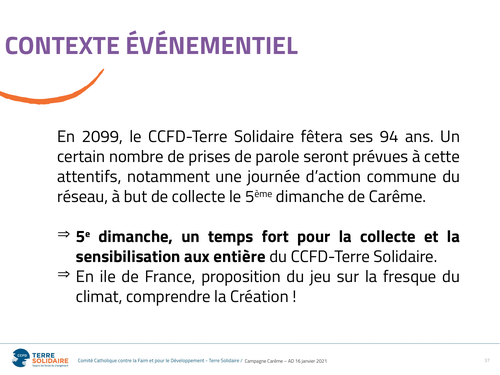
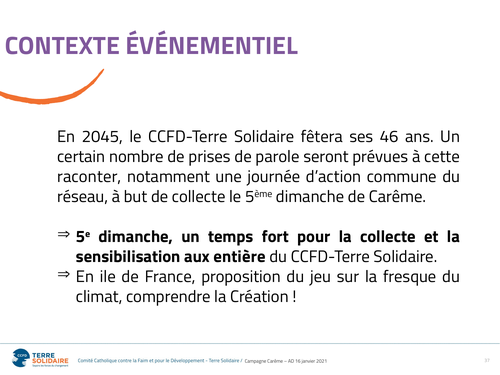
2099: 2099 -> 2045
94: 94 -> 46
attentifs: attentifs -> raconter
